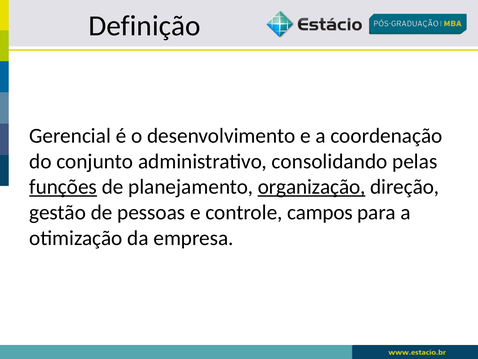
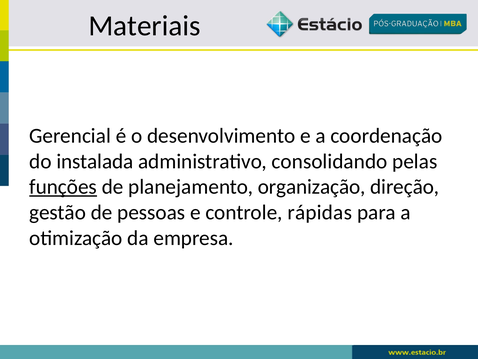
Definição: Definição -> Materiais
conjunto: conjunto -> instalada
organização underline: present -> none
campos: campos -> rápidas
